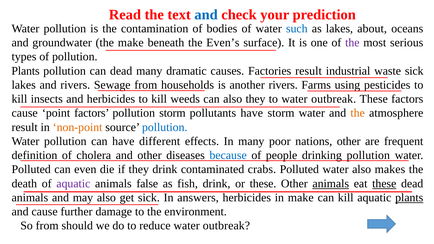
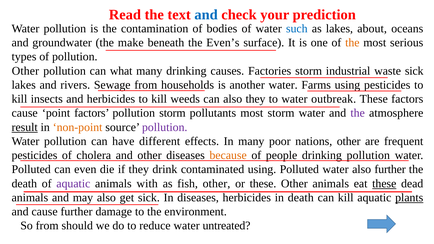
the at (352, 43) colour: purple -> orange
Plants at (26, 71): Plants -> Other
can dead: dead -> what
many dramatic: dramatic -> drinking
Factories result: result -> storm
another rivers: rivers -> water
pollutants have: have -> most
the at (358, 113) colour: orange -> purple
result at (25, 127) underline: none -> present
pollution at (165, 127) colour: blue -> purple
definition at (34, 155): definition -> pesticides
because colour: blue -> orange
contaminated crabs: crabs -> using
also makes: makes -> further
false: false -> with
fish drink: drink -> other
animals at (331, 184) underline: present -> none
In answers: answers -> diseases
in make: make -> death
reduce water outbreak: outbreak -> untreated
